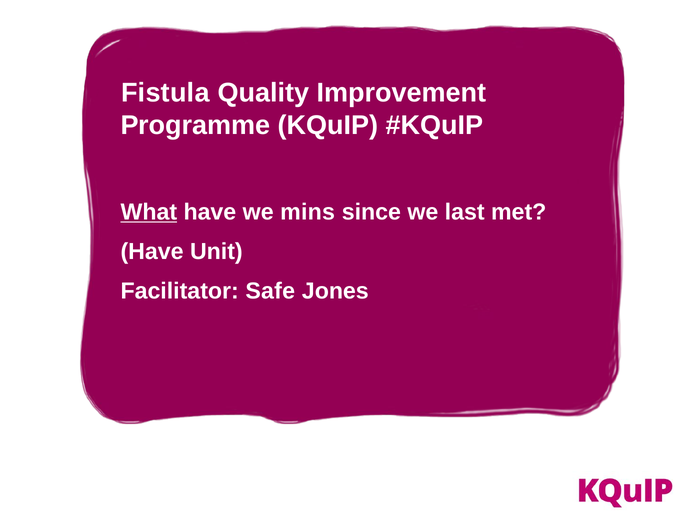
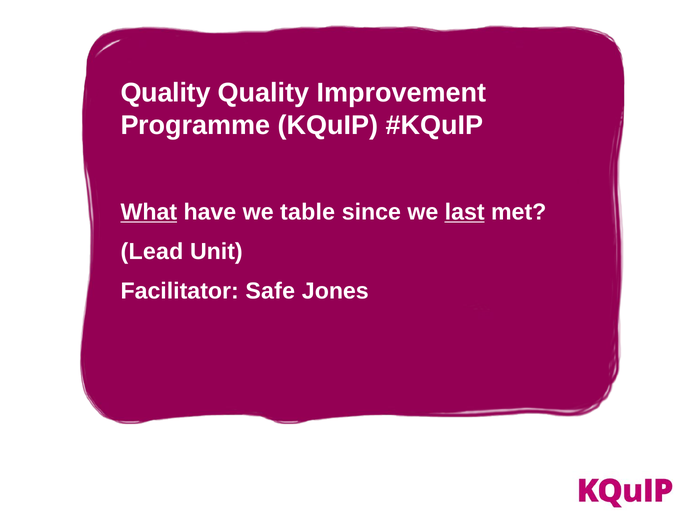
Fistula at (165, 93): Fistula -> Quality
mins: mins -> table
last underline: none -> present
Have at (152, 251): Have -> Lead
